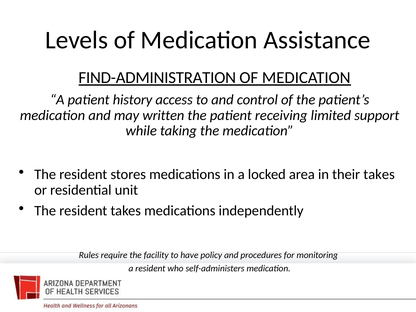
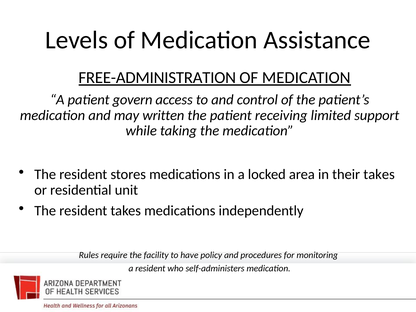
FIND-ADMINISTRATION: FIND-ADMINISTRATION -> FREE-ADMINISTRATION
history: history -> govern
